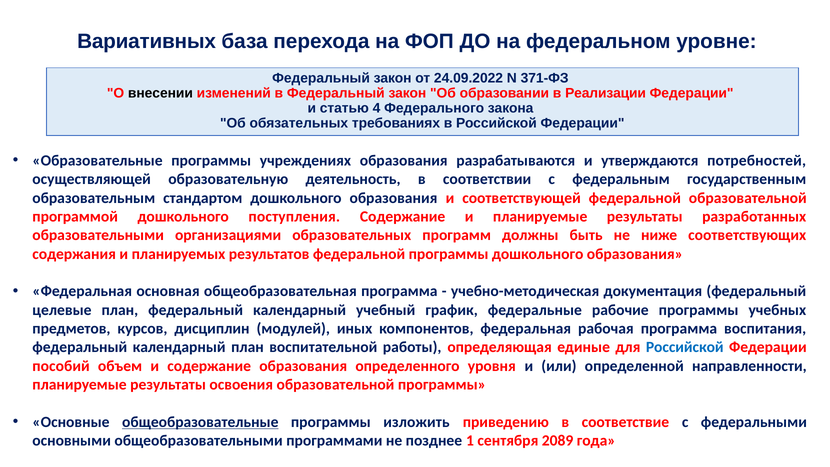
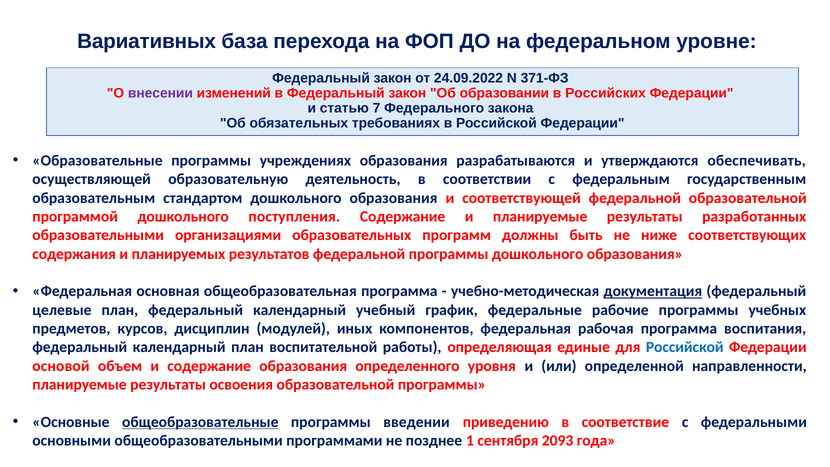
внесении colour: black -> purple
Реализации: Реализации -> Российских
4: 4 -> 7
потребностей: потребностей -> обеспечивать
документация underline: none -> present
пособий: пособий -> основой
изложить: изложить -> введении
2089: 2089 -> 2093
